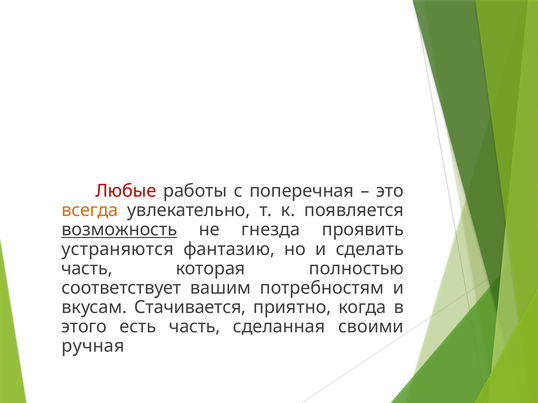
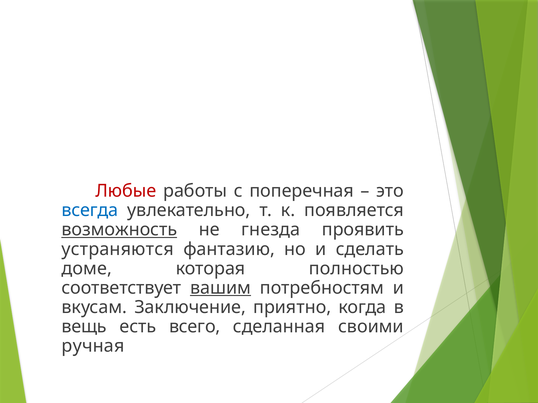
всегда colour: orange -> blue
часть at (87, 269): часть -> доме
вашим underline: none -> present
Стачивается: Стачивается -> Заключение
этого: этого -> вещь
есть часть: часть -> всего
